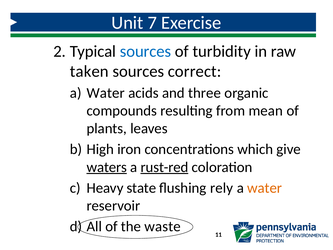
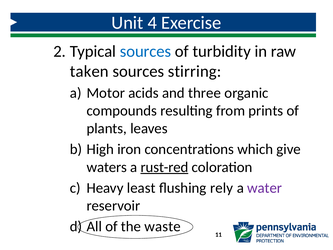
7: 7 -> 4
correct: correct -> stirring
Water at (106, 93): Water -> Motor
mean: mean -> prints
waters underline: present -> none
state: state -> least
water at (265, 188) colour: orange -> purple
